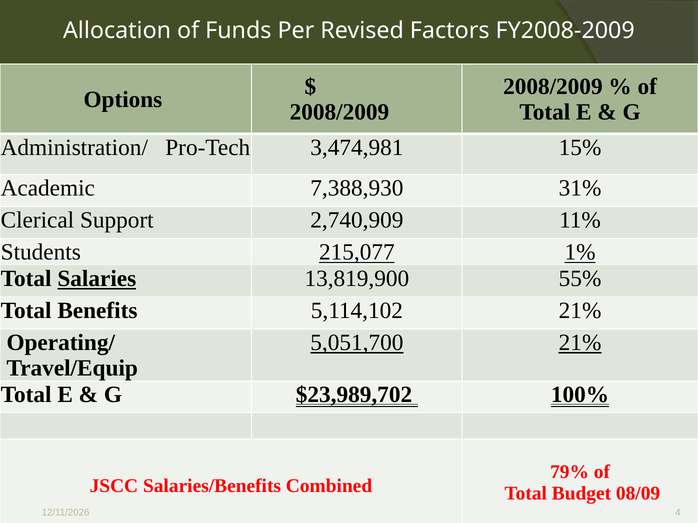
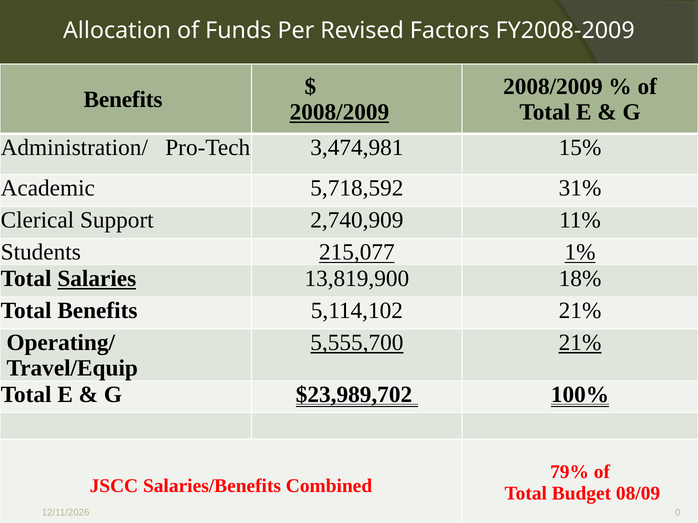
Options at (123, 100): Options -> Benefits
2008/2009 at (339, 112) underline: none -> present
7,388,930: 7,388,930 -> 5,718,592
55%: 55% -> 18%
5,051,700: 5,051,700 -> 5,555,700
4: 4 -> 0
